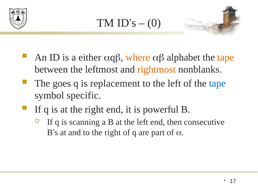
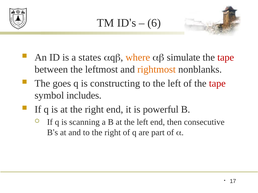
0: 0 -> 6
either: either -> states
alphabet: alphabet -> simulate
tape at (226, 57) colour: orange -> red
replacement: replacement -> constructing
tape at (217, 84) colour: blue -> red
specific: specific -> includes
